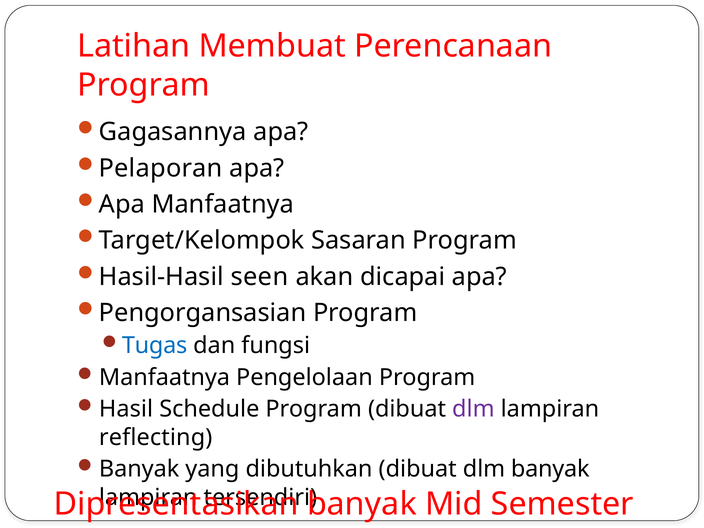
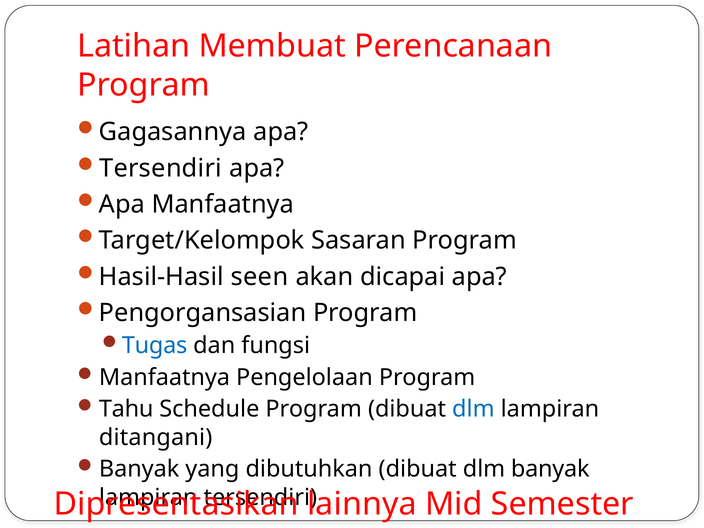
Pelaporan at (161, 168): Pelaporan -> Tersendiri
Hasil: Hasil -> Tahu
dlm at (473, 409) colour: purple -> blue
reflecting: reflecting -> ditangani
banyak at (362, 504): banyak -> lainnya
